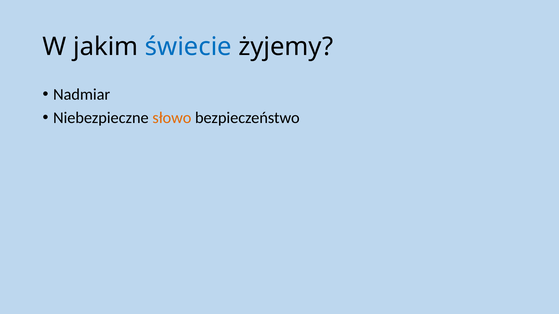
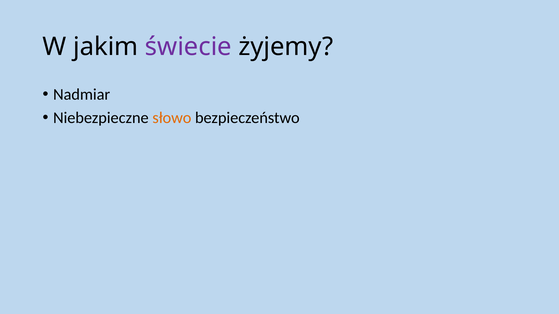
świecie colour: blue -> purple
